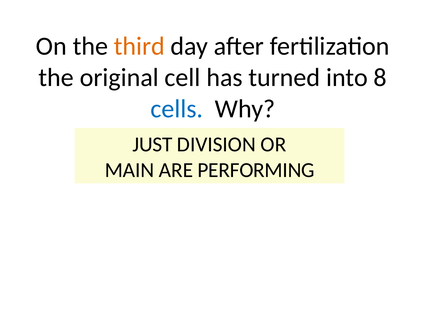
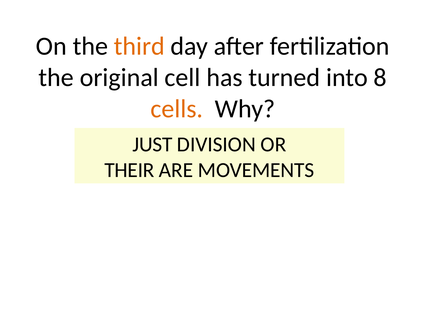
cells colour: blue -> orange
MAIN: MAIN -> THEIR
PERFORMING: PERFORMING -> MOVEMENTS
